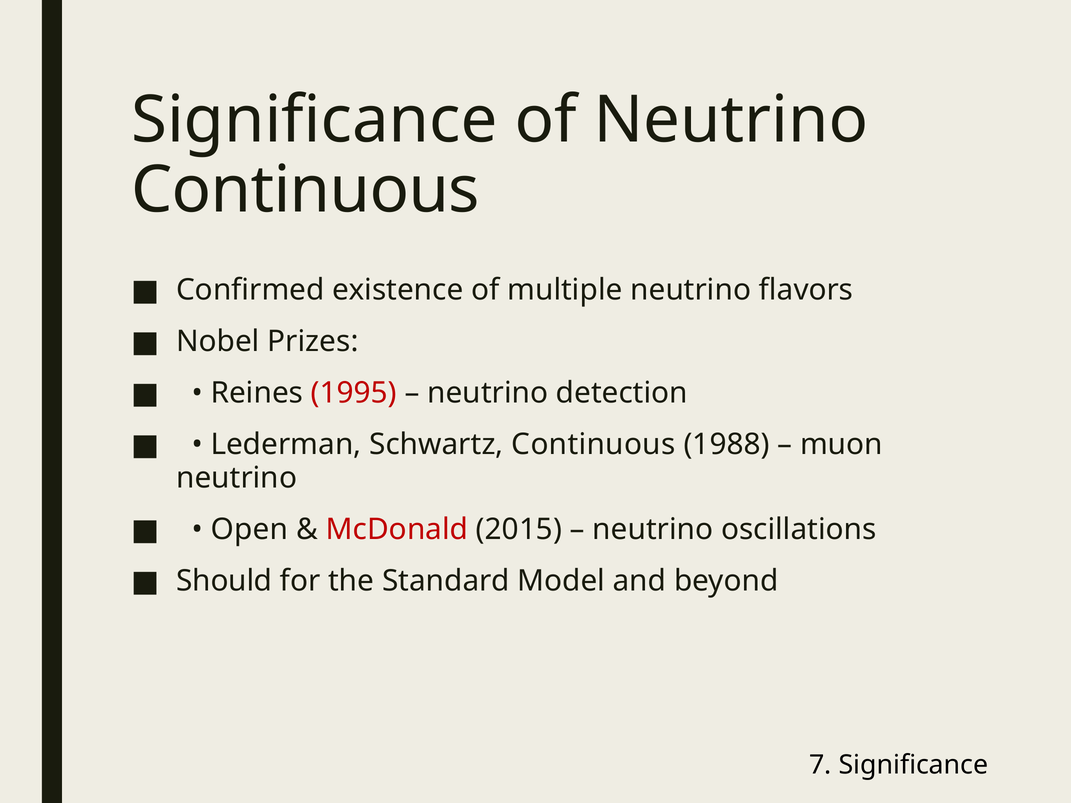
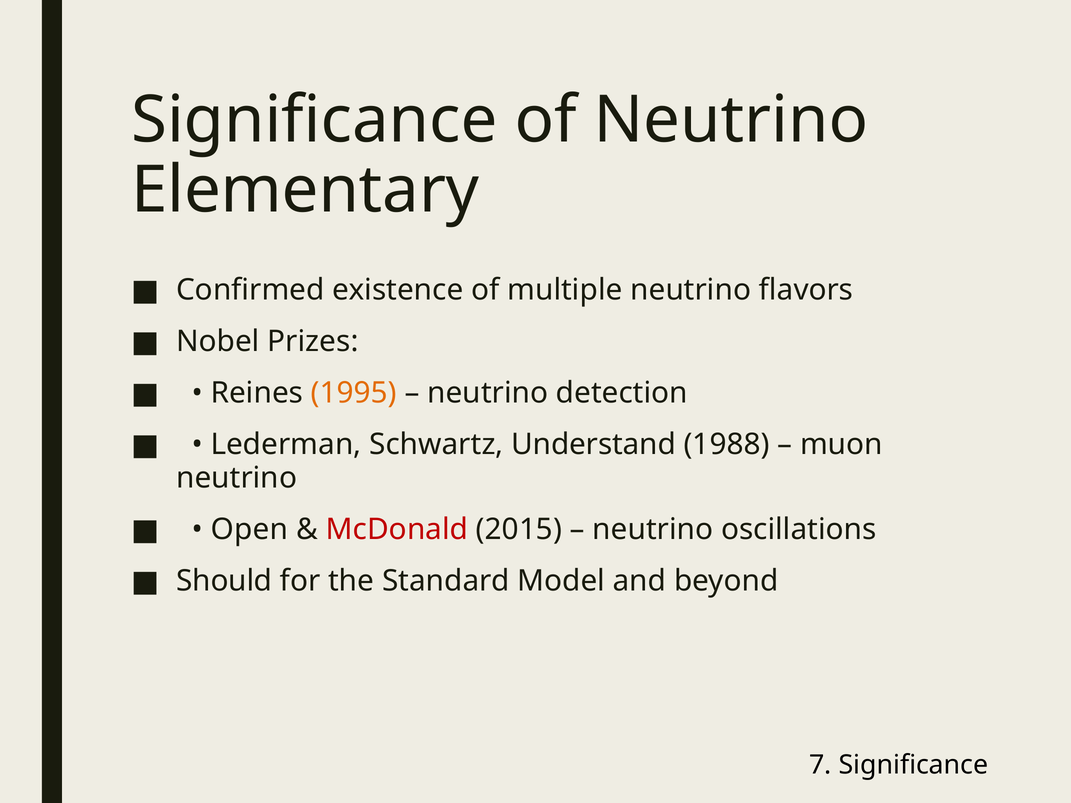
Continuous at (305, 190): Continuous -> Elementary
1995 colour: red -> orange
Schwartz Continuous: Continuous -> Understand
